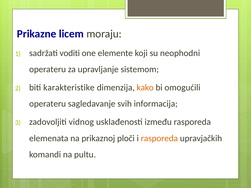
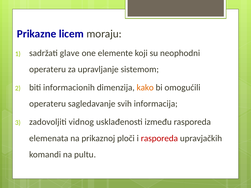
voditi: voditi -> glave
karakteristike: karakteristike -> informacionih
rasporeda at (159, 138) colour: orange -> red
